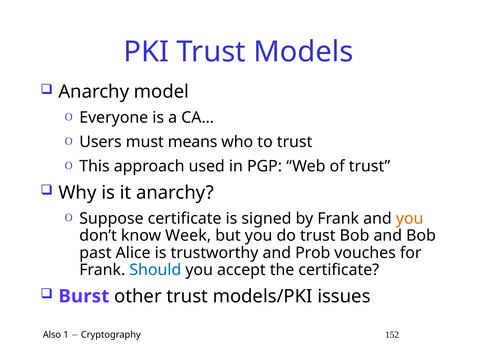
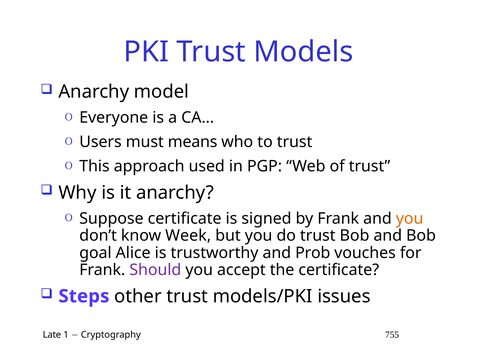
past: past -> goal
Should colour: blue -> purple
Burst: Burst -> Steps
Also: Also -> Late
152: 152 -> 755
